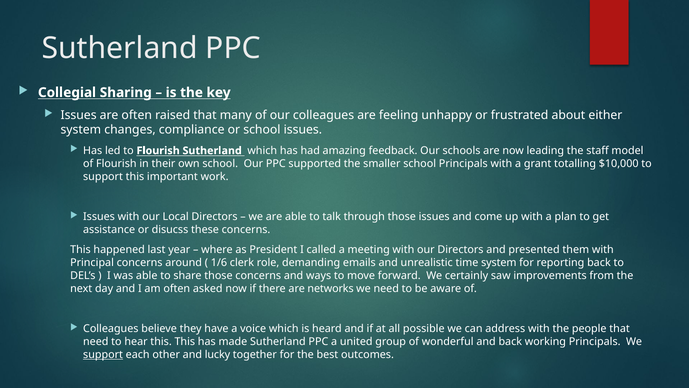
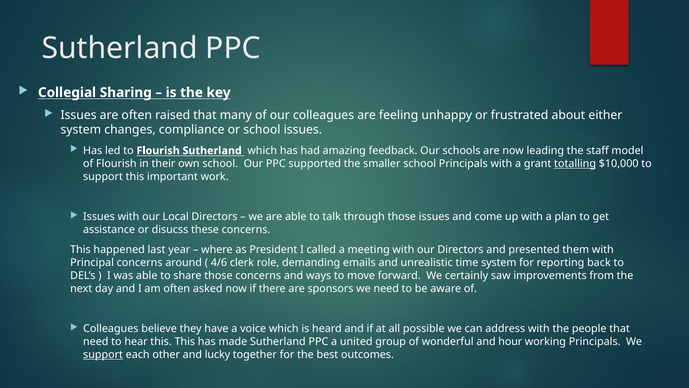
totalling underline: none -> present
1/6: 1/6 -> 4/6
networks: networks -> sponsors
and back: back -> hour
